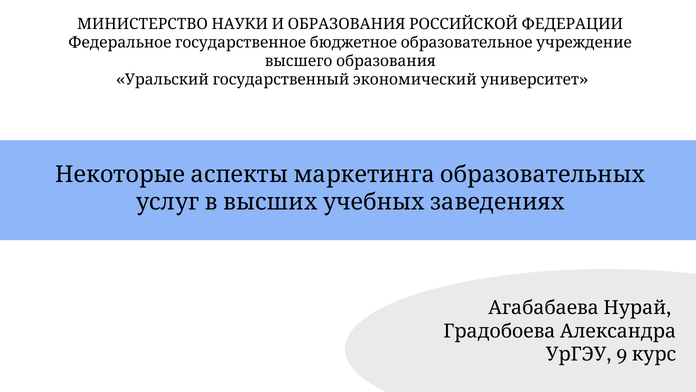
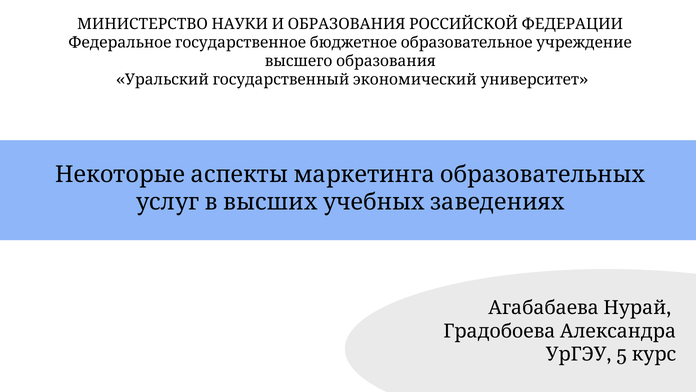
9: 9 -> 5
